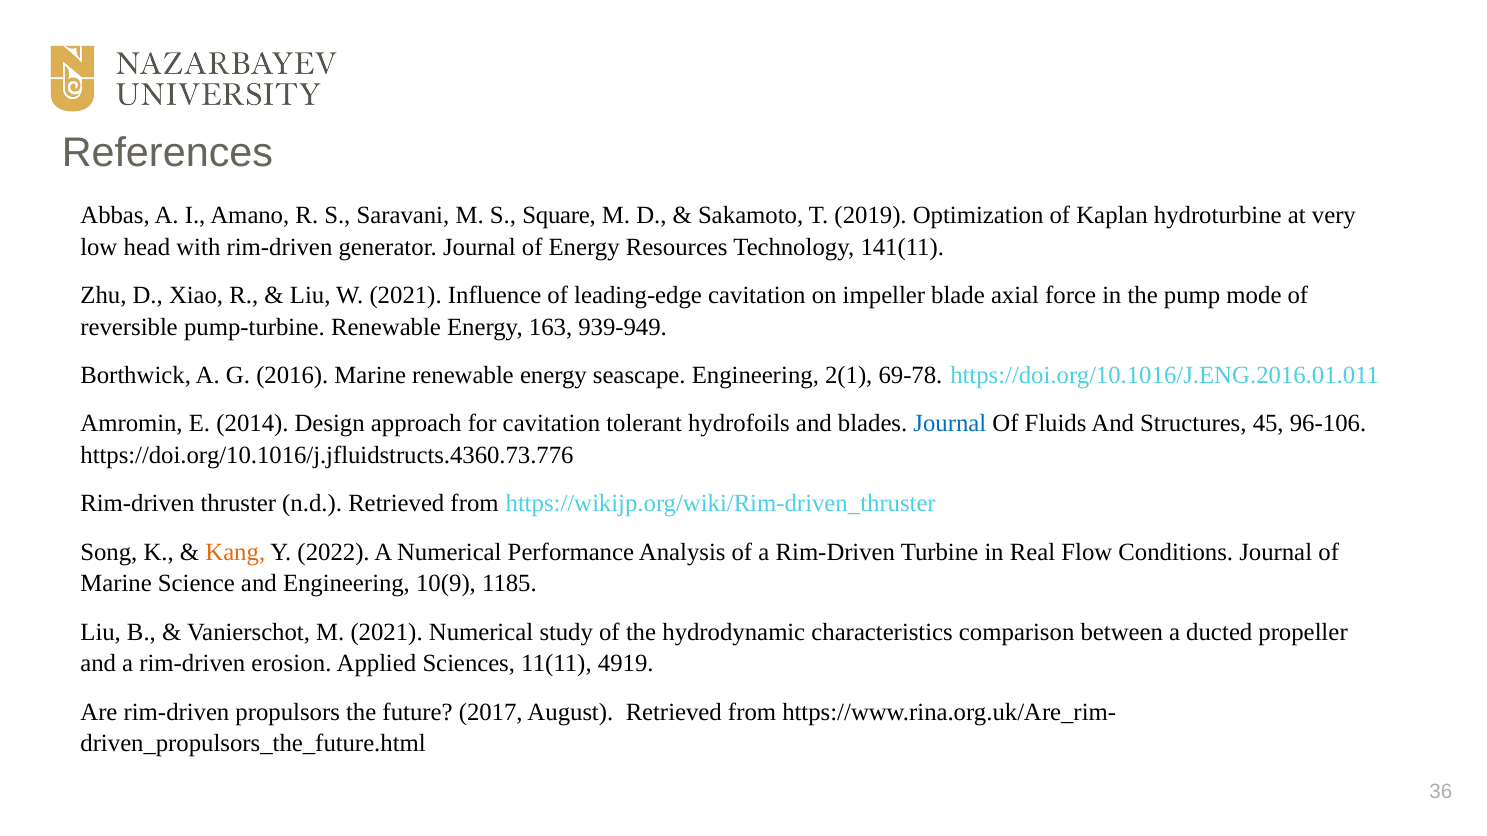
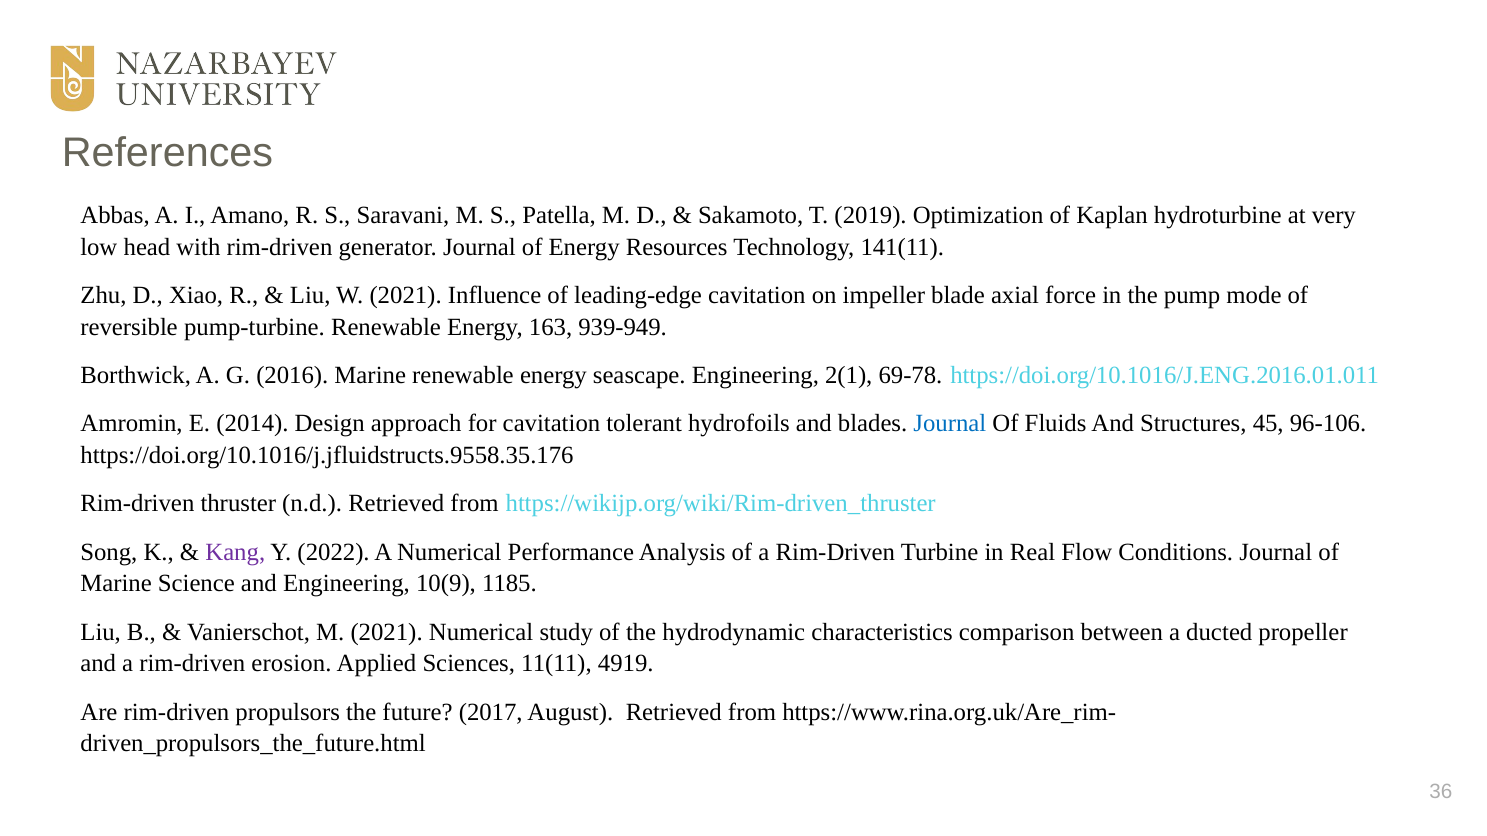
Square: Square -> Patella
https://doi.org/10.1016/j.jfluidstructs.4360.73.776: https://doi.org/10.1016/j.jfluidstructs.4360.73.776 -> https://doi.org/10.1016/j.jfluidstructs.9558.35.176
Kang colour: orange -> purple
